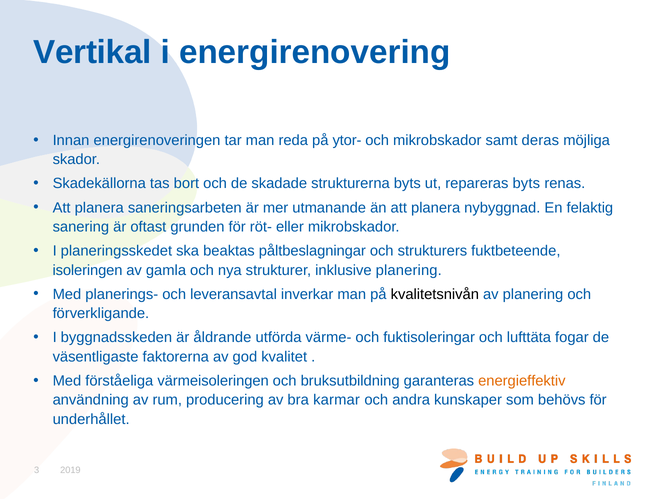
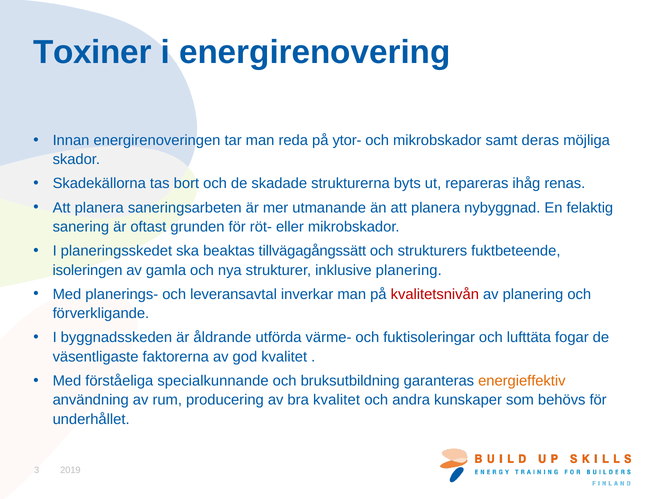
Vertikal: Vertikal -> Toxiner
repareras byts: byts -> ihåg
påltbeslagningar: påltbeslagningar -> tillvägagångssätt
kvalitetsnivån colour: black -> red
värmeisoleringen: värmeisoleringen -> specialkunnande
bra karmar: karmar -> kvalitet
